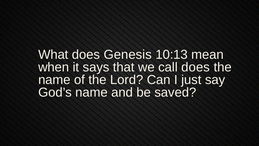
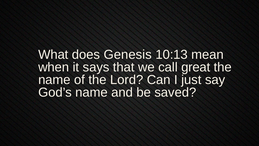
call does: does -> great
